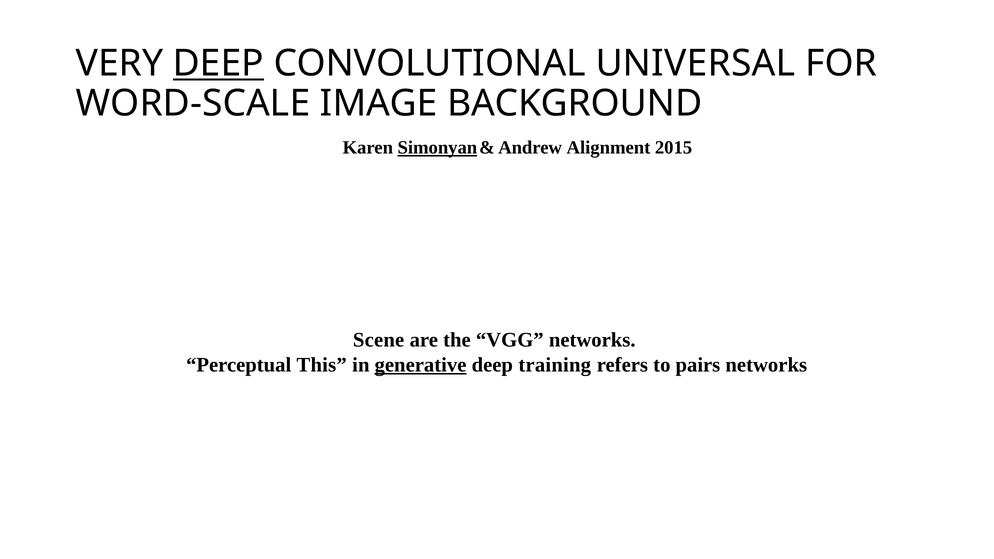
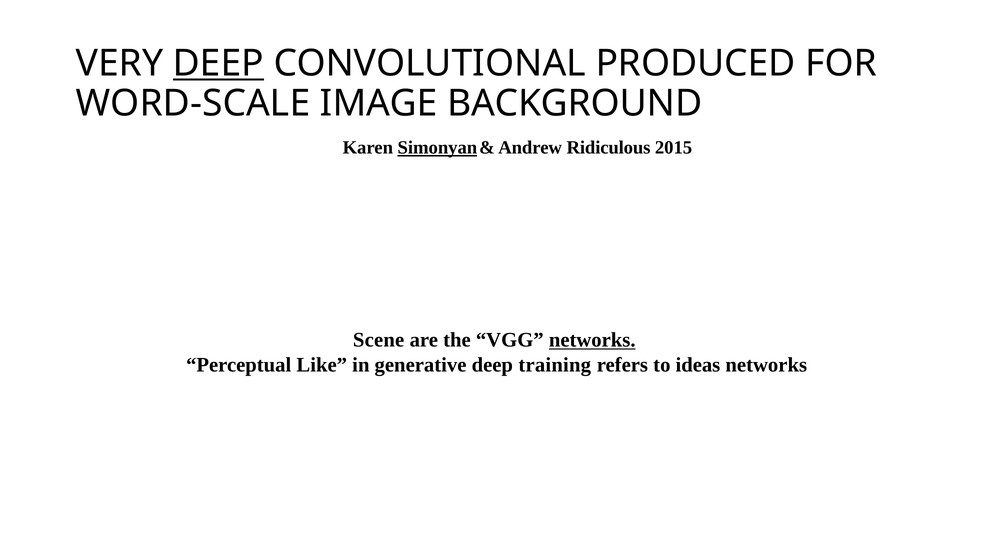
UNIVERSAL: UNIVERSAL -> PRODUCED
Alignment: Alignment -> Ridiculous
networks at (592, 340) underline: none -> present
This: This -> Like
generative underline: present -> none
pairs: pairs -> ideas
